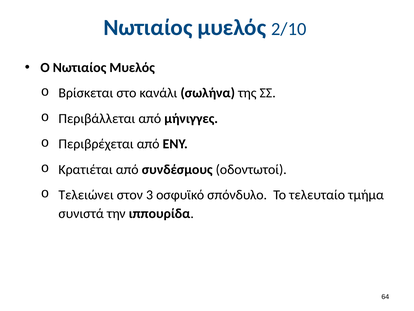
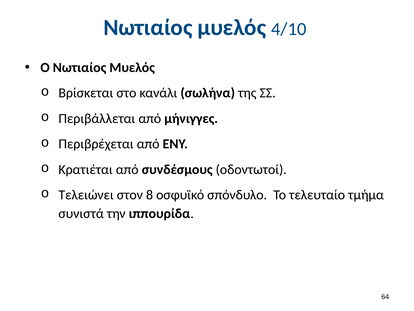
2/10: 2/10 -> 4/10
3: 3 -> 8
